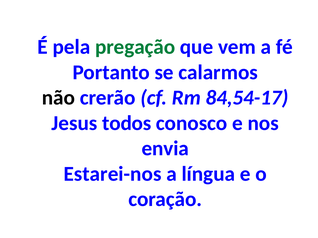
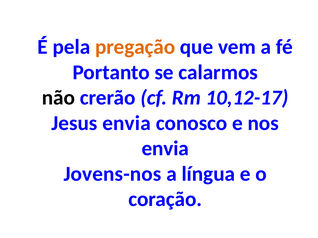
pregação colour: green -> orange
84,54-17: 84,54-17 -> 10,12-17
Jesus todos: todos -> envia
Estarei-nos: Estarei-nos -> Jovens-nos
